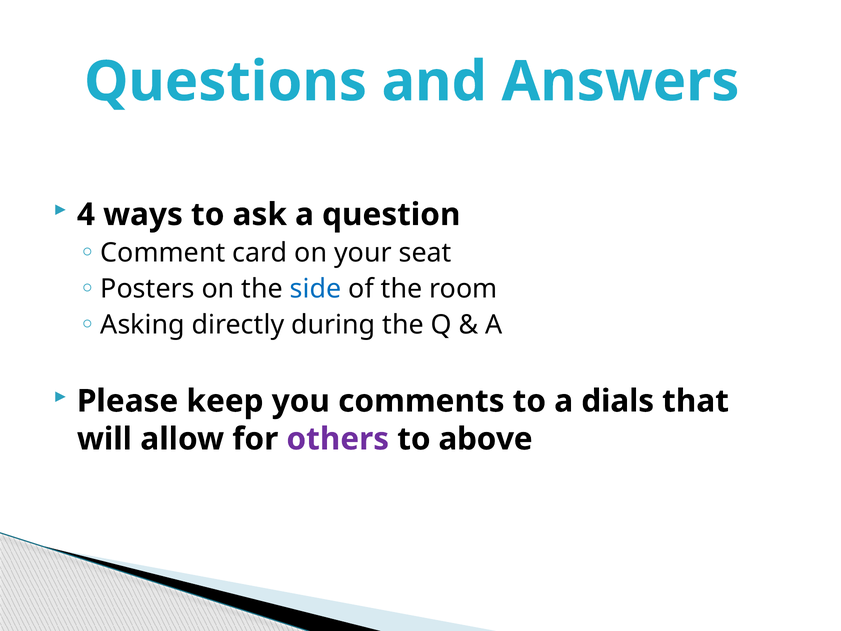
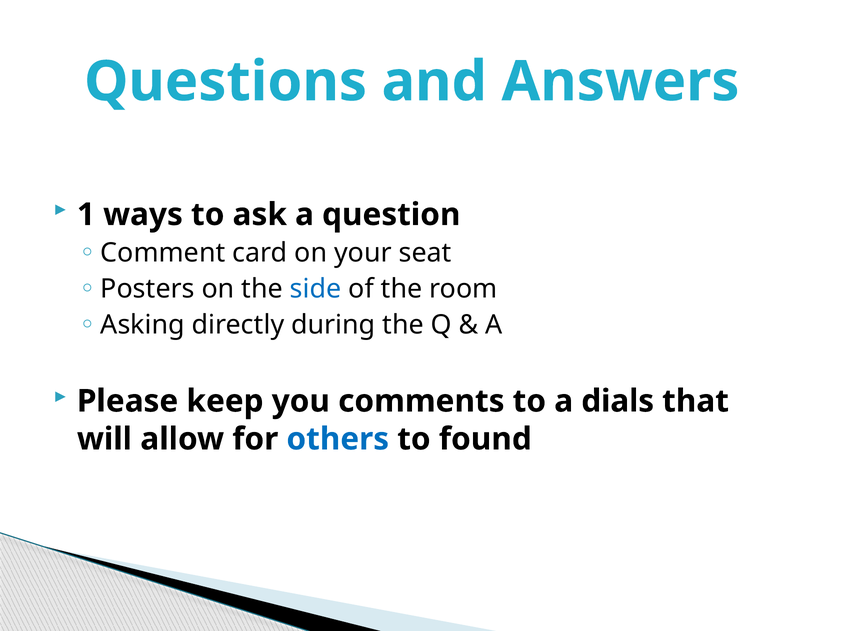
4: 4 -> 1
others colour: purple -> blue
above: above -> found
